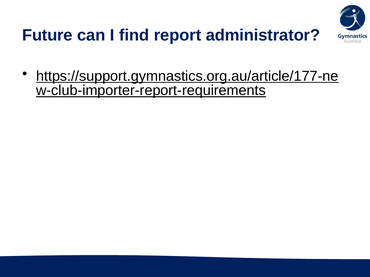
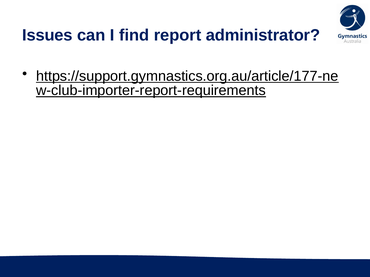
Future: Future -> Issues
